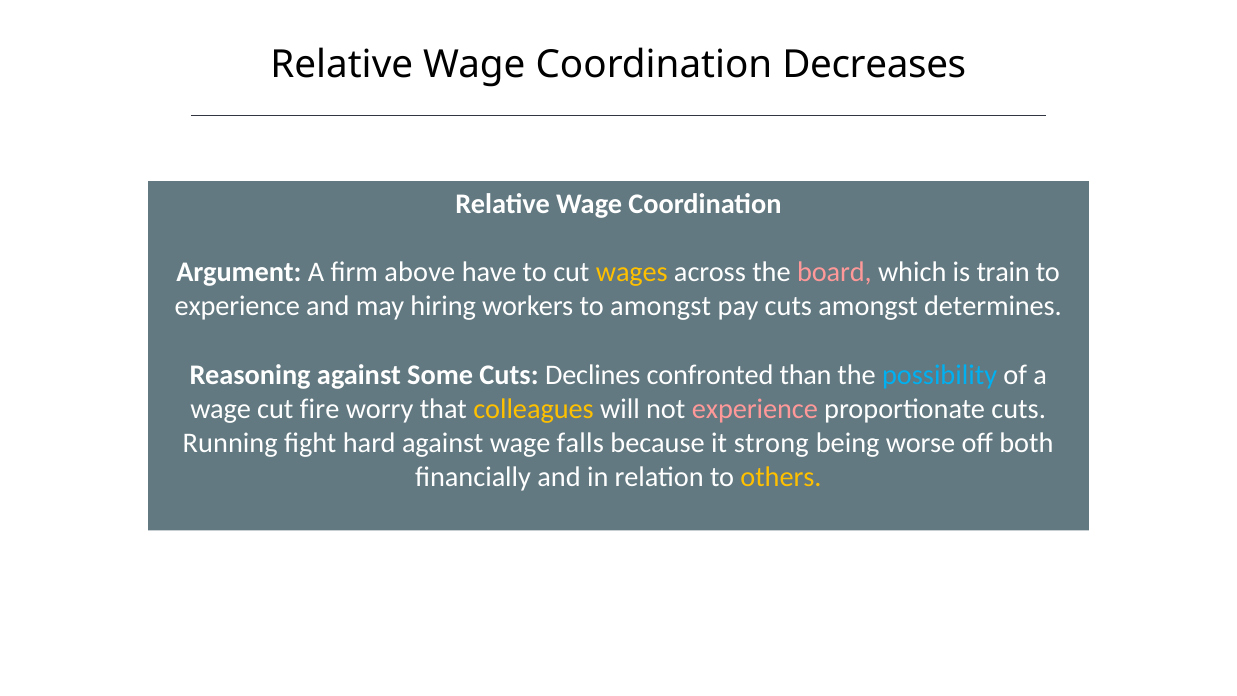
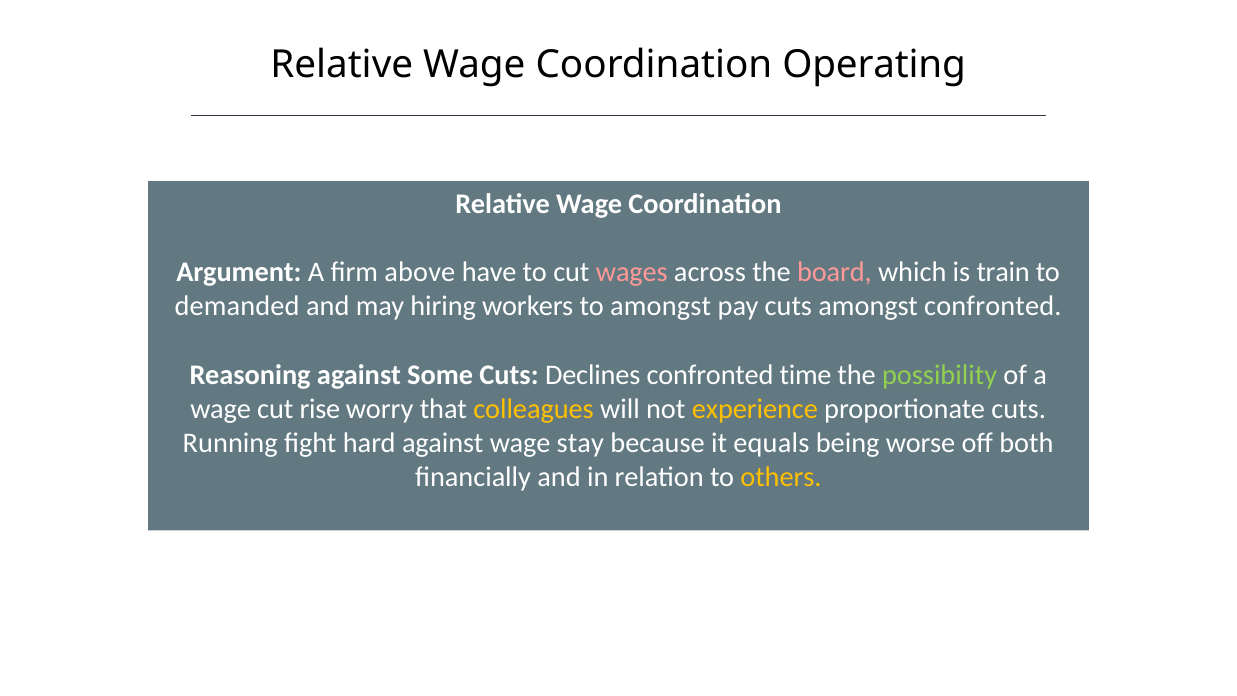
Decreases: Decreases -> Operating
wages colour: yellow -> pink
experience at (237, 307): experience -> demanded
amongst determines: determines -> confronted
than: than -> time
possibility colour: light blue -> light green
fire: fire -> rise
experience at (755, 409) colour: pink -> yellow
falls: falls -> stay
strong: strong -> equals
